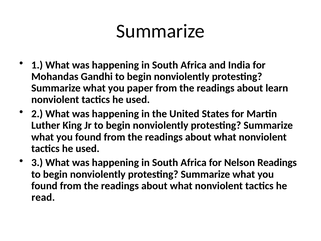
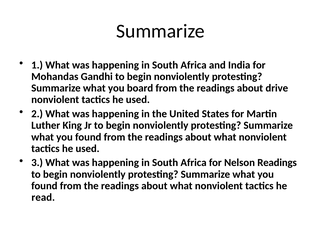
paper: paper -> board
learn: learn -> drive
